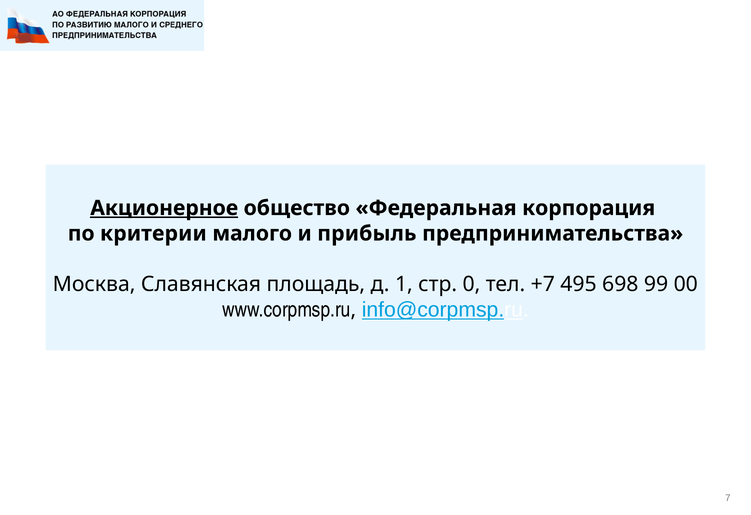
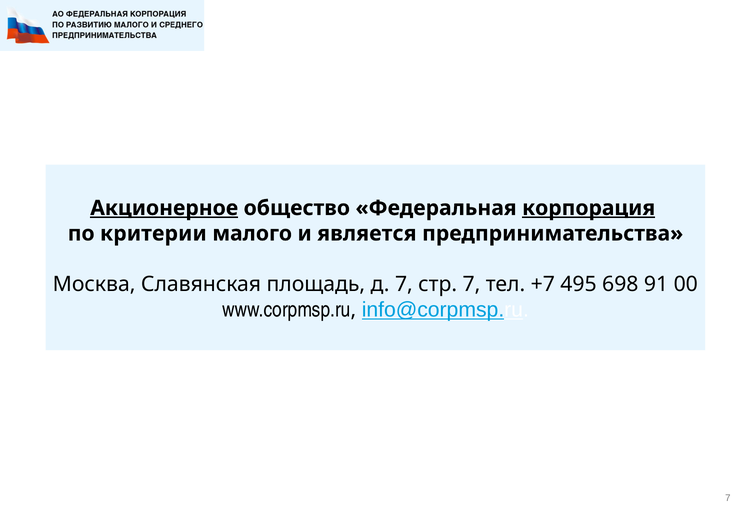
корпорация underline: none -> present
прибыль: прибыль -> является
д 1: 1 -> 7
стр 0: 0 -> 7
99: 99 -> 91
